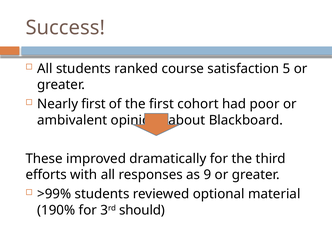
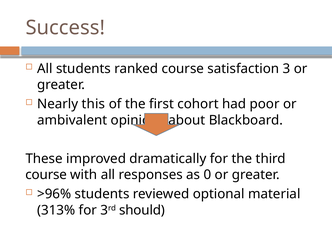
5: 5 -> 3
Nearly first: first -> this
efforts at (46, 175): efforts -> course
9: 9 -> 0
>99%: >99% -> >96%
190%: 190% -> 313%
